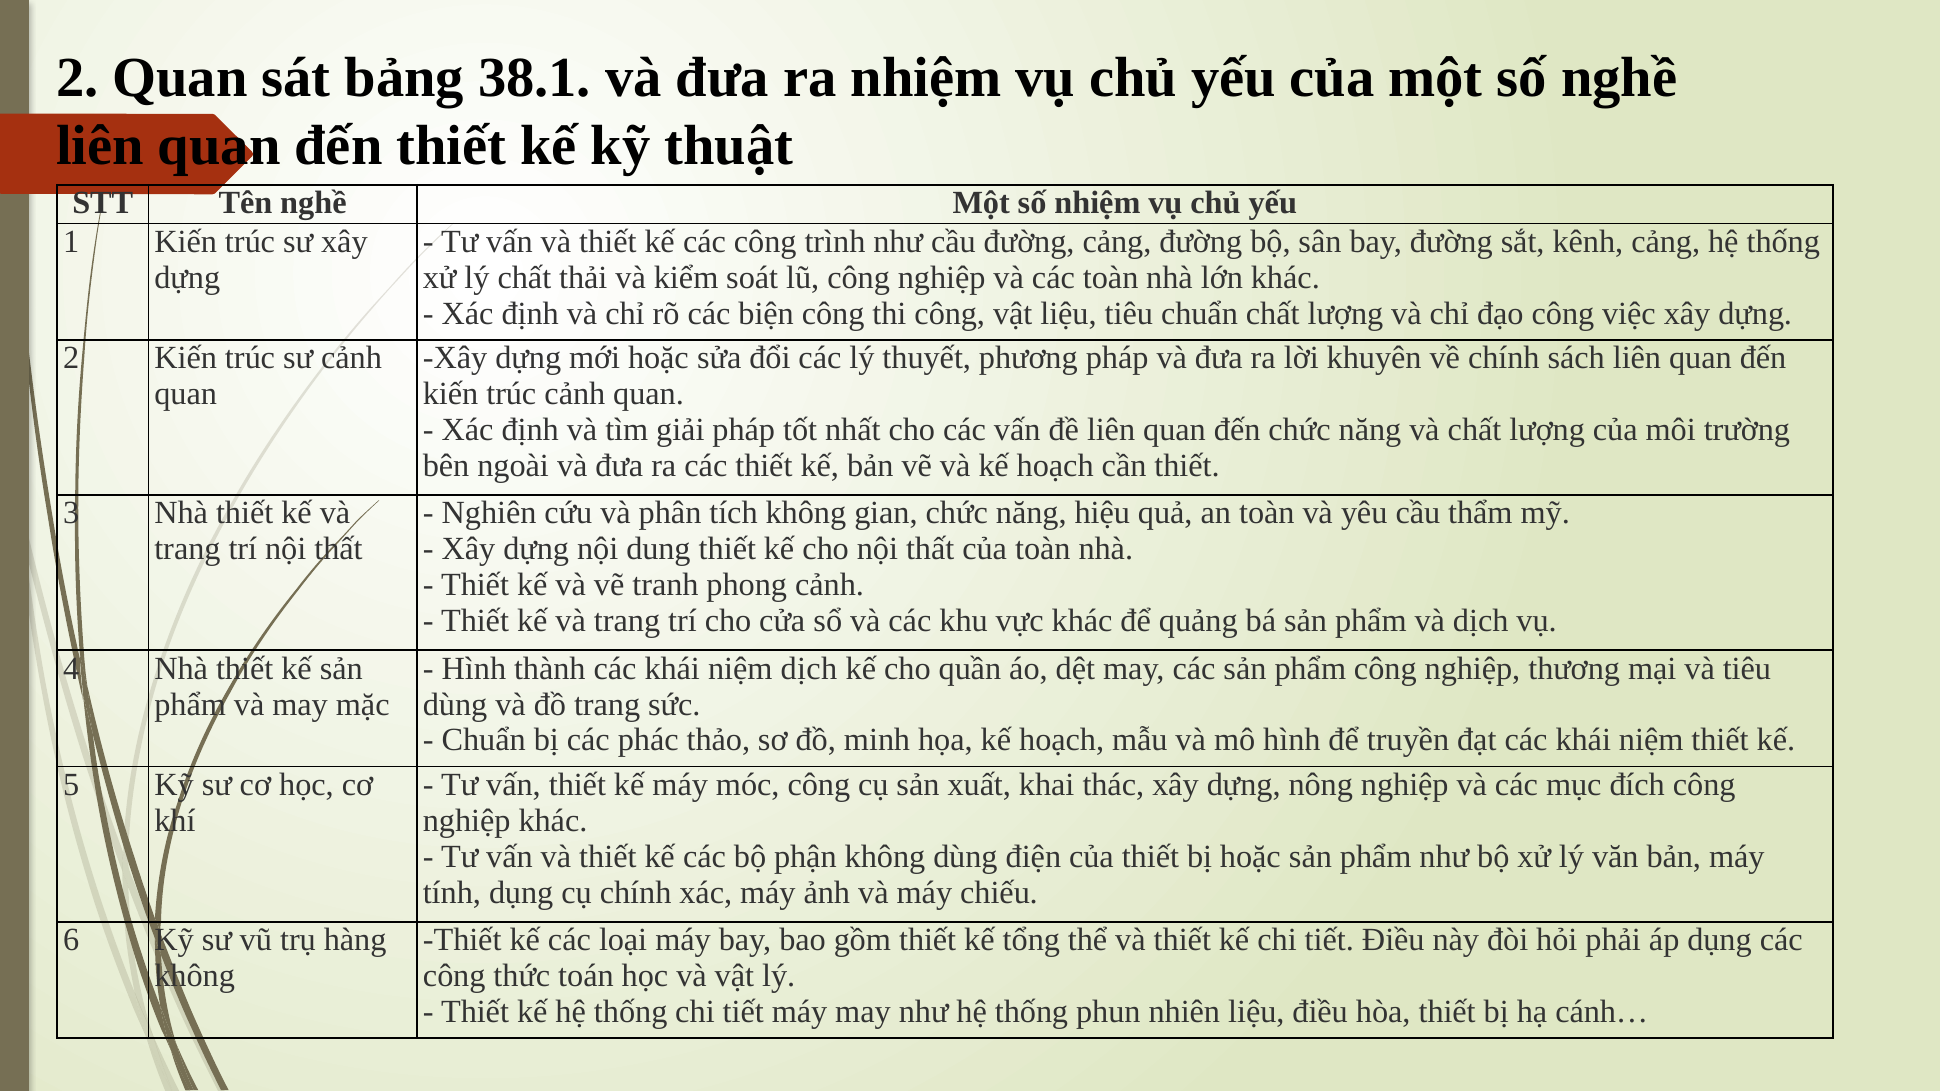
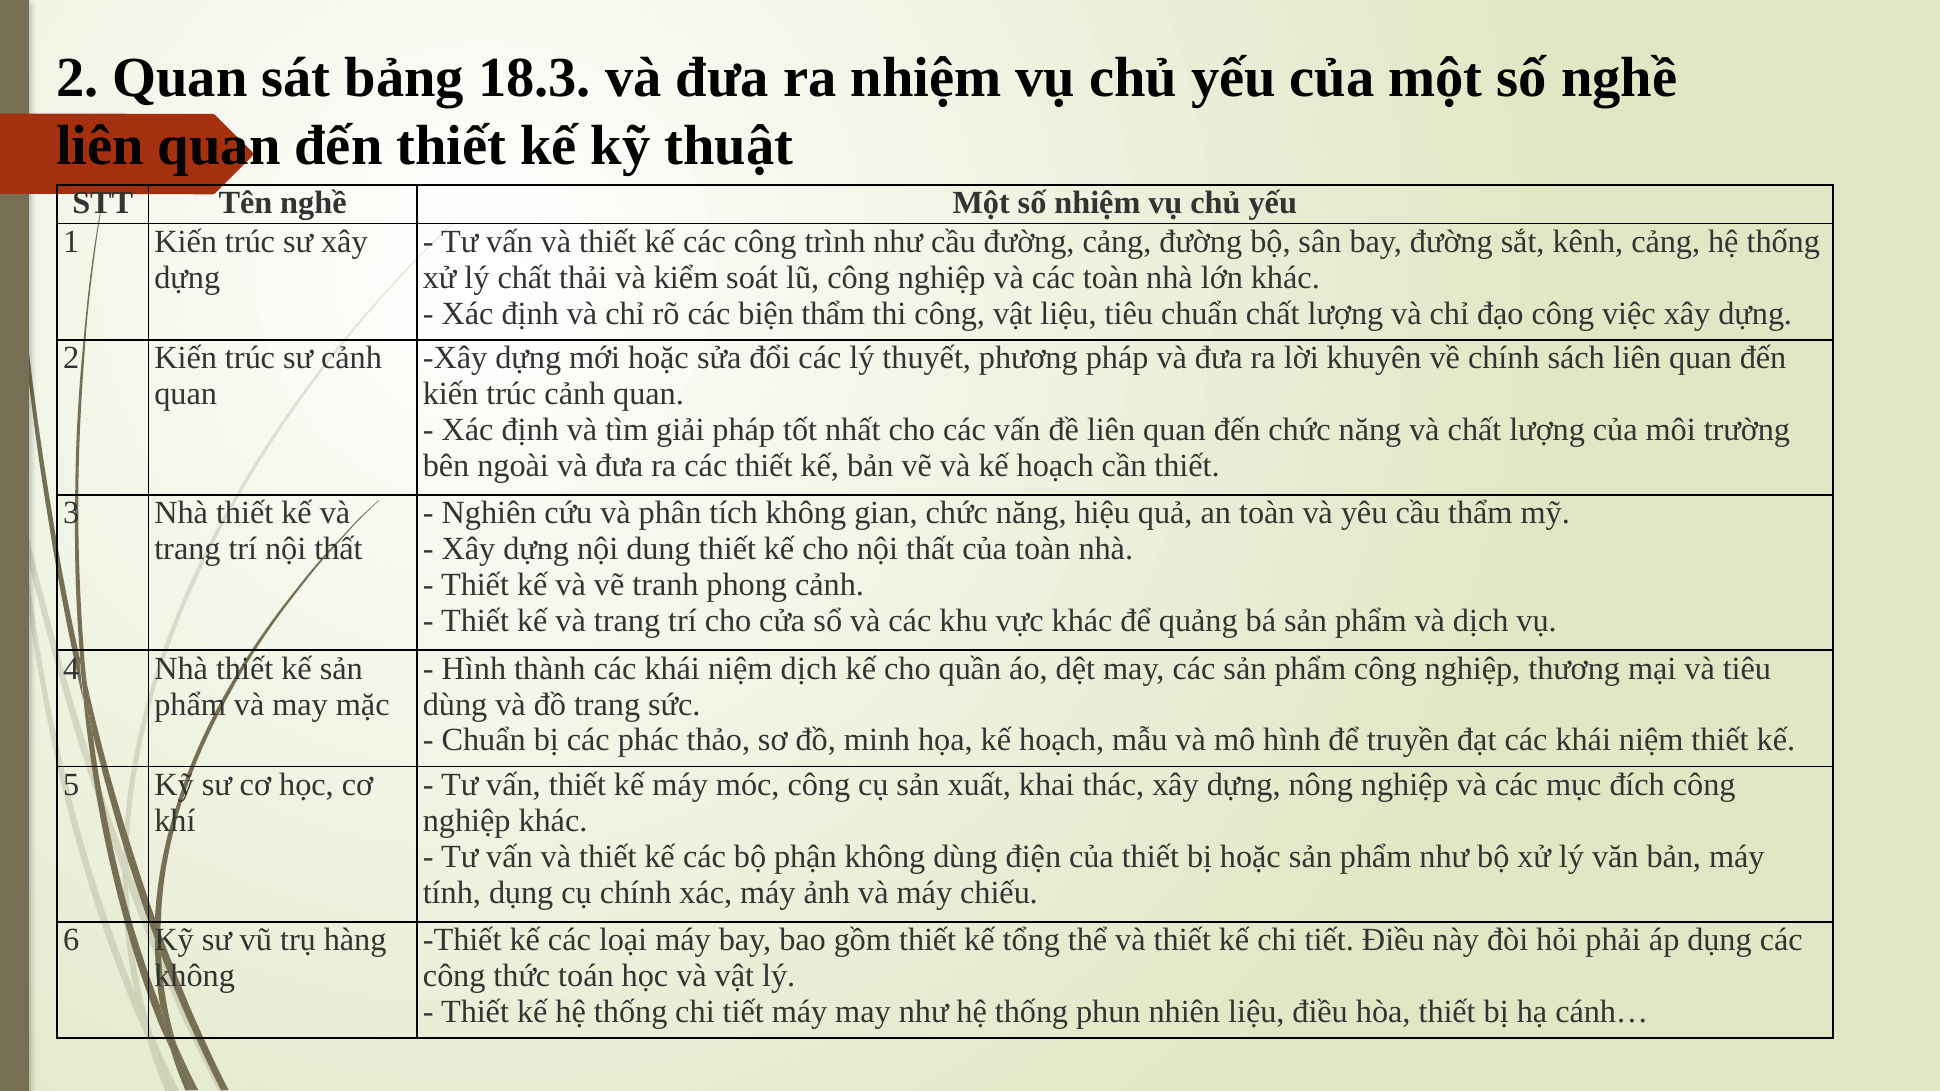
38.1: 38.1 -> 18.3
biện công: công -> thẩm
